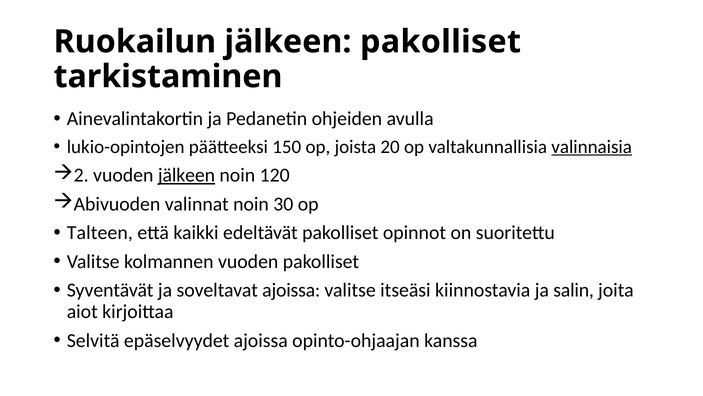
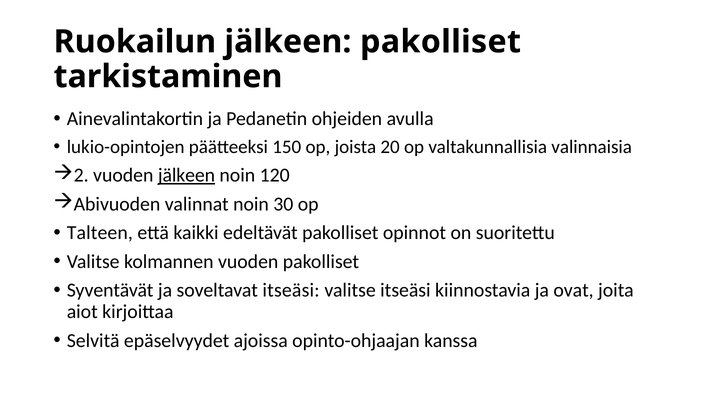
valinnaisia underline: present -> none
soveltavat ajoissa: ajoissa -> itseäsi
salin: salin -> ovat
